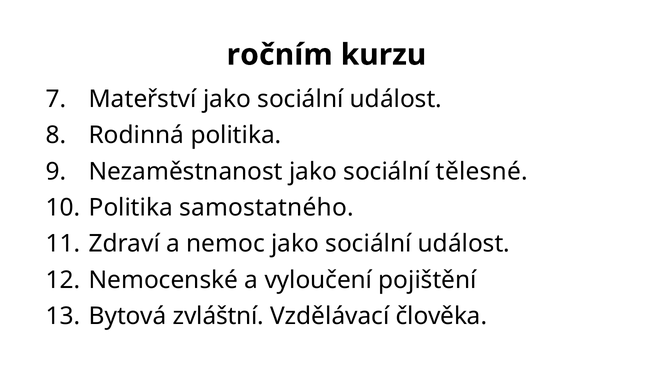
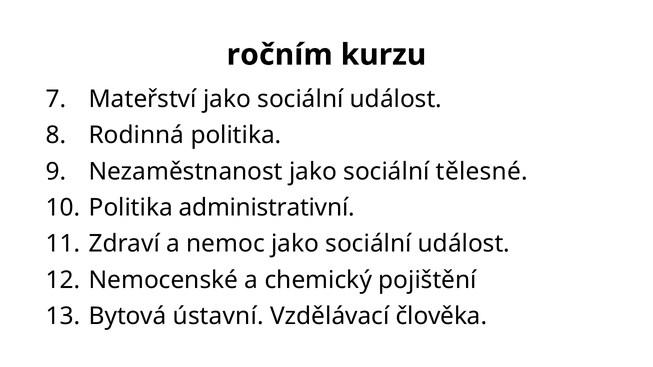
samostatného: samostatného -> administrativní
vyloučení: vyloučení -> chemický
zvláštní: zvláštní -> ústavní
